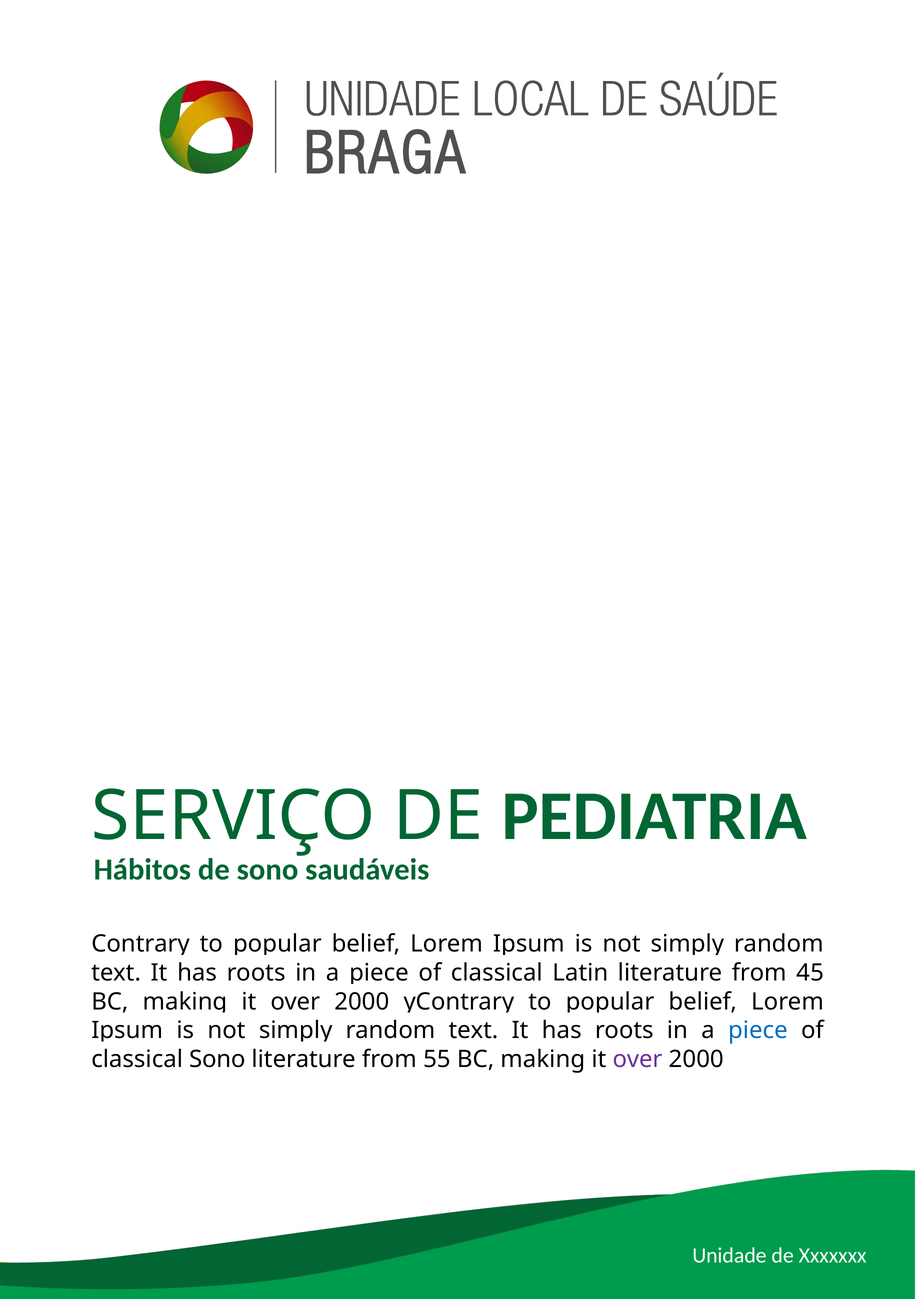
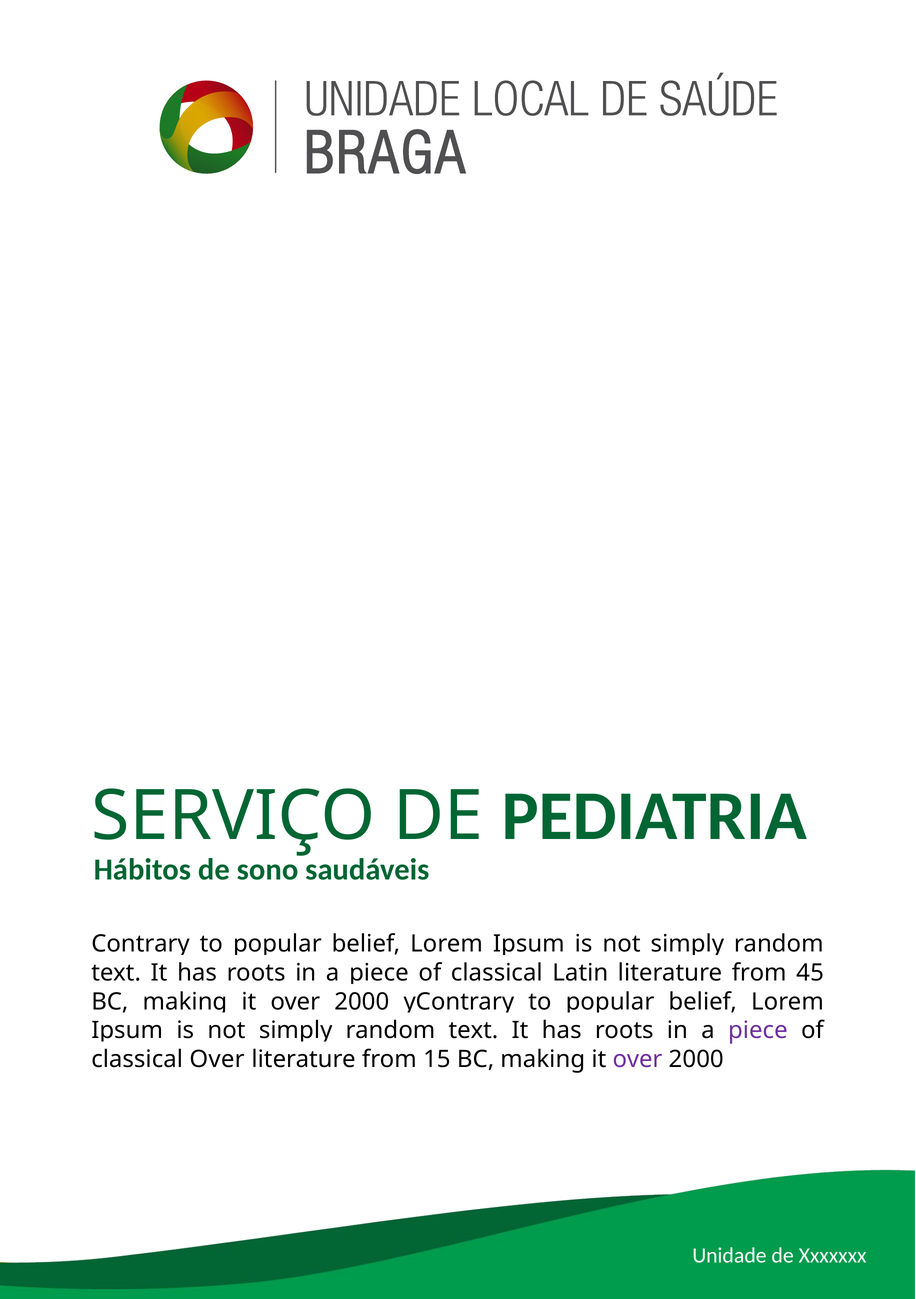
piece at (758, 1031) colour: blue -> purple
classical Sono: Sono -> Over
55: 55 -> 15
